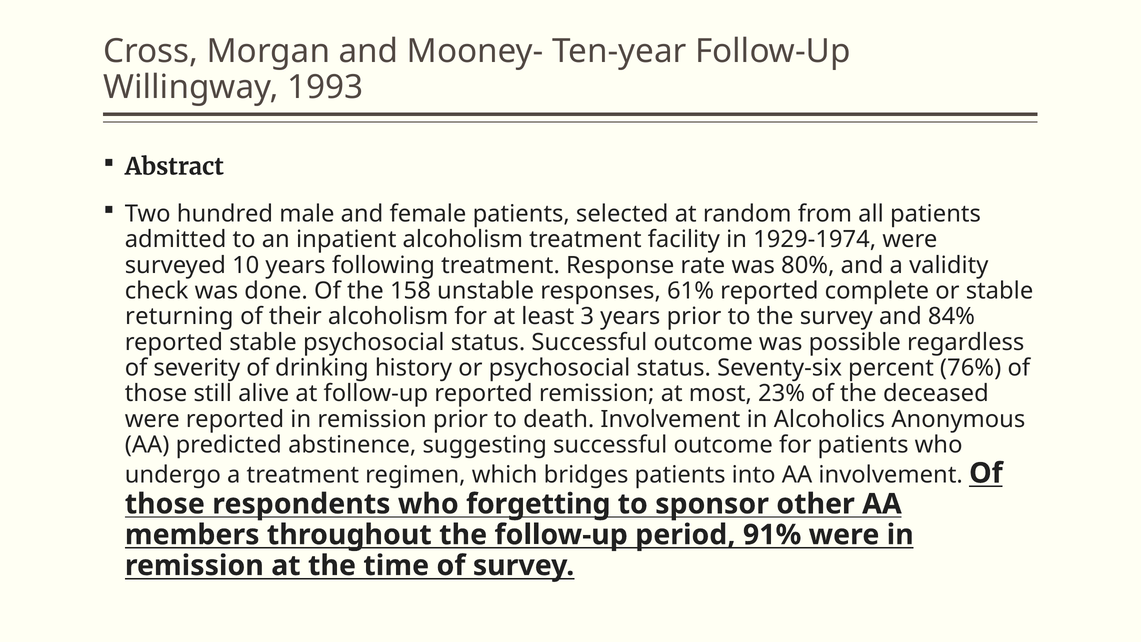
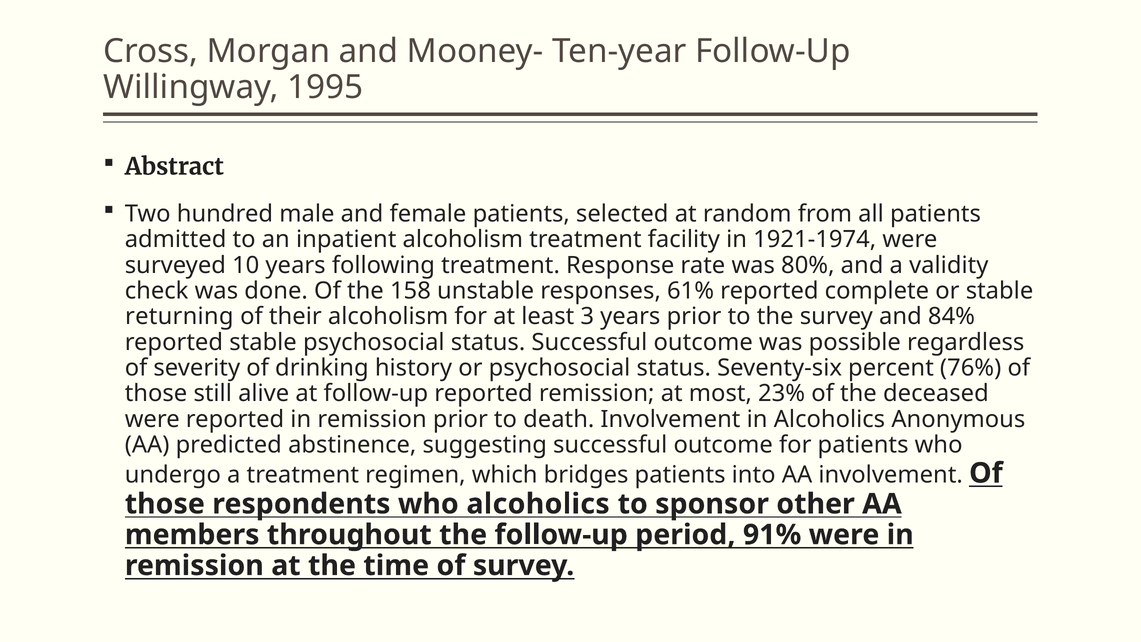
1993: 1993 -> 1995
1929-1974: 1929-1974 -> 1921-1974
who forgetting: forgetting -> alcoholics
